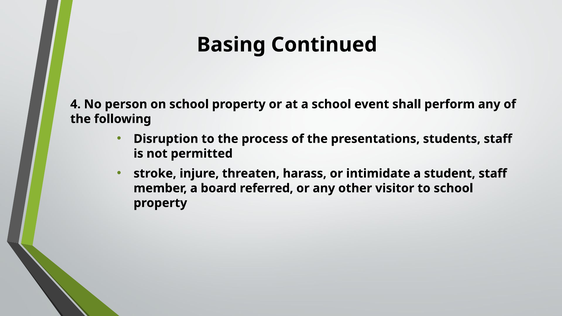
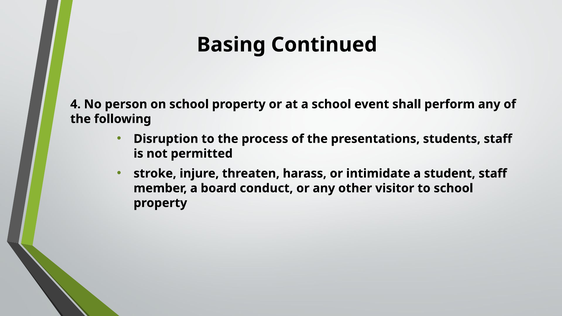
referred: referred -> conduct
